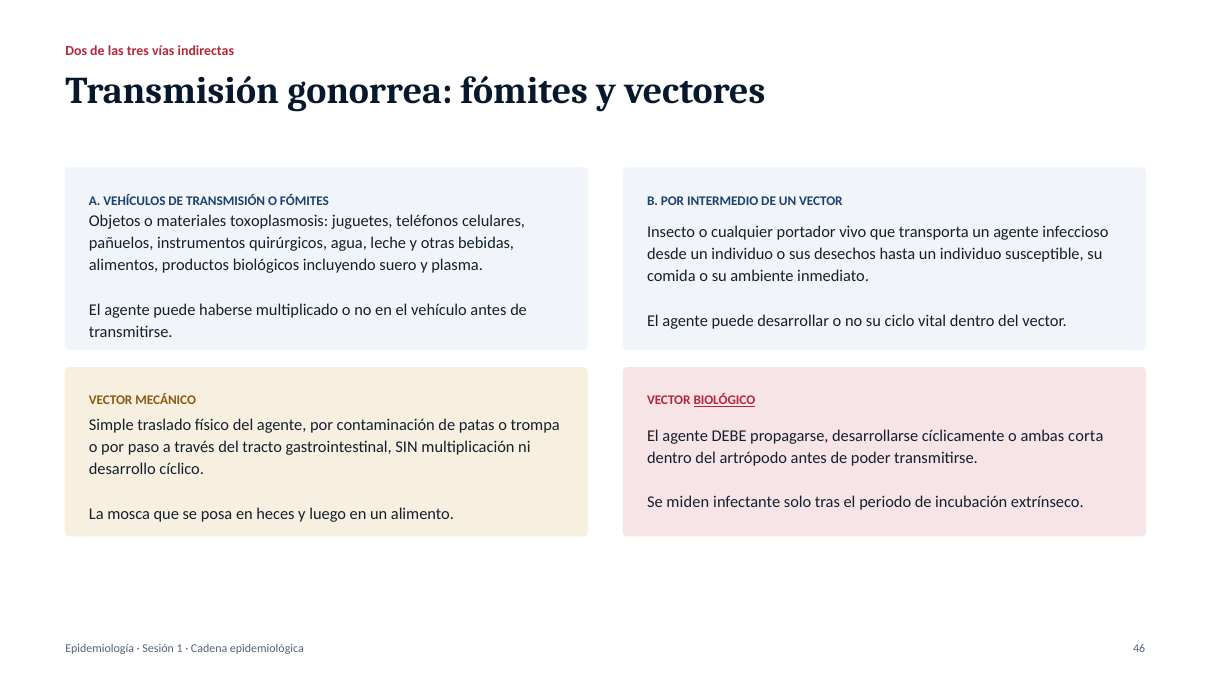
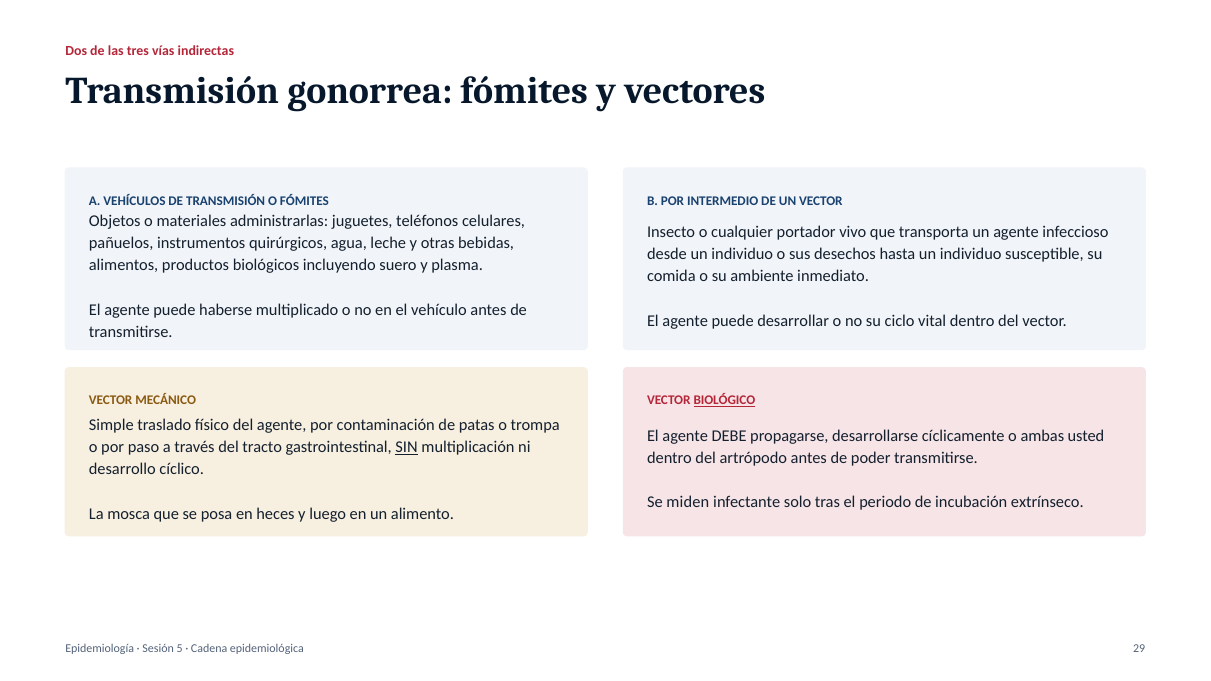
toxoplasmosis: toxoplasmosis -> administrarlas
corta: corta -> usted
SIN underline: none -> present
1: 1 -> 5
46: 46 -> 29
